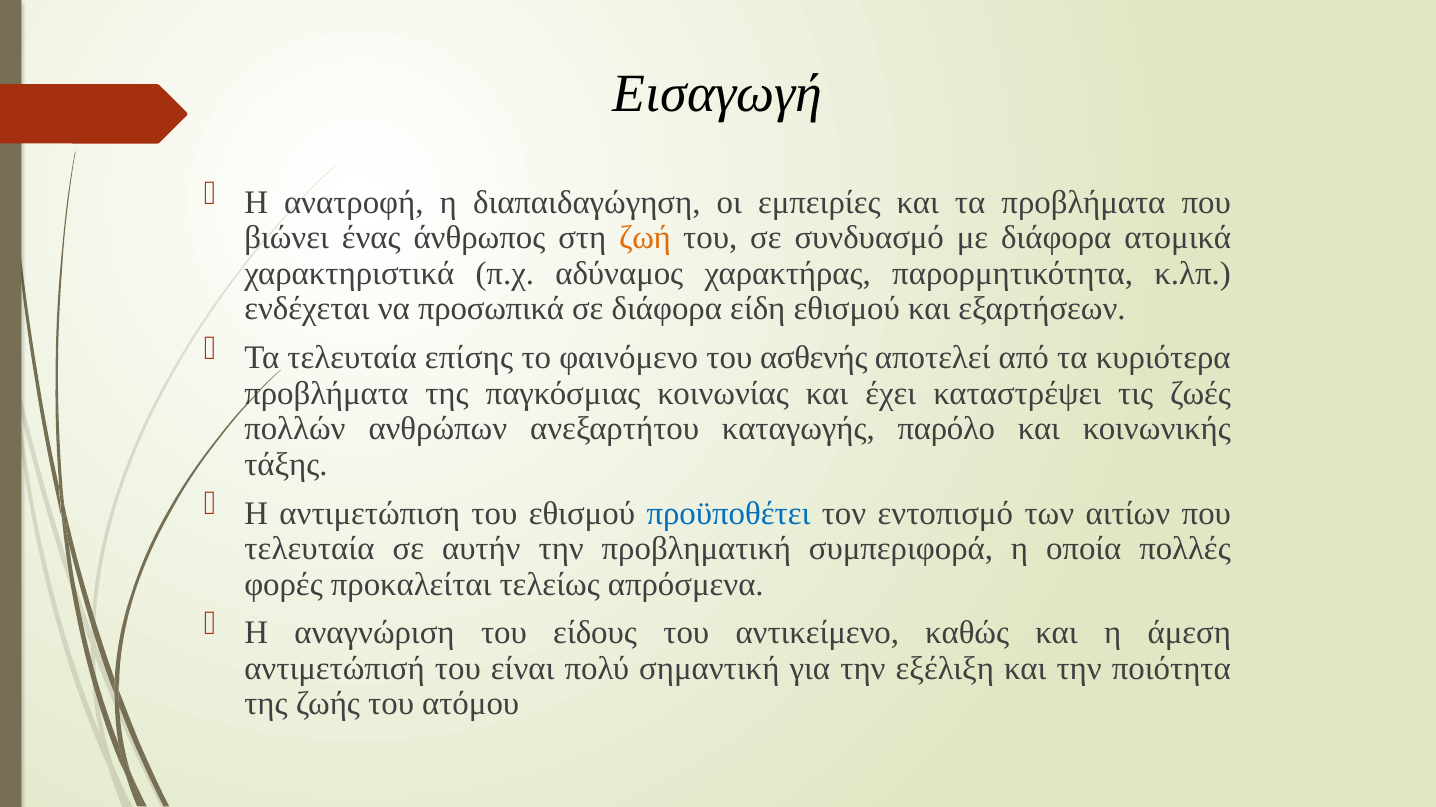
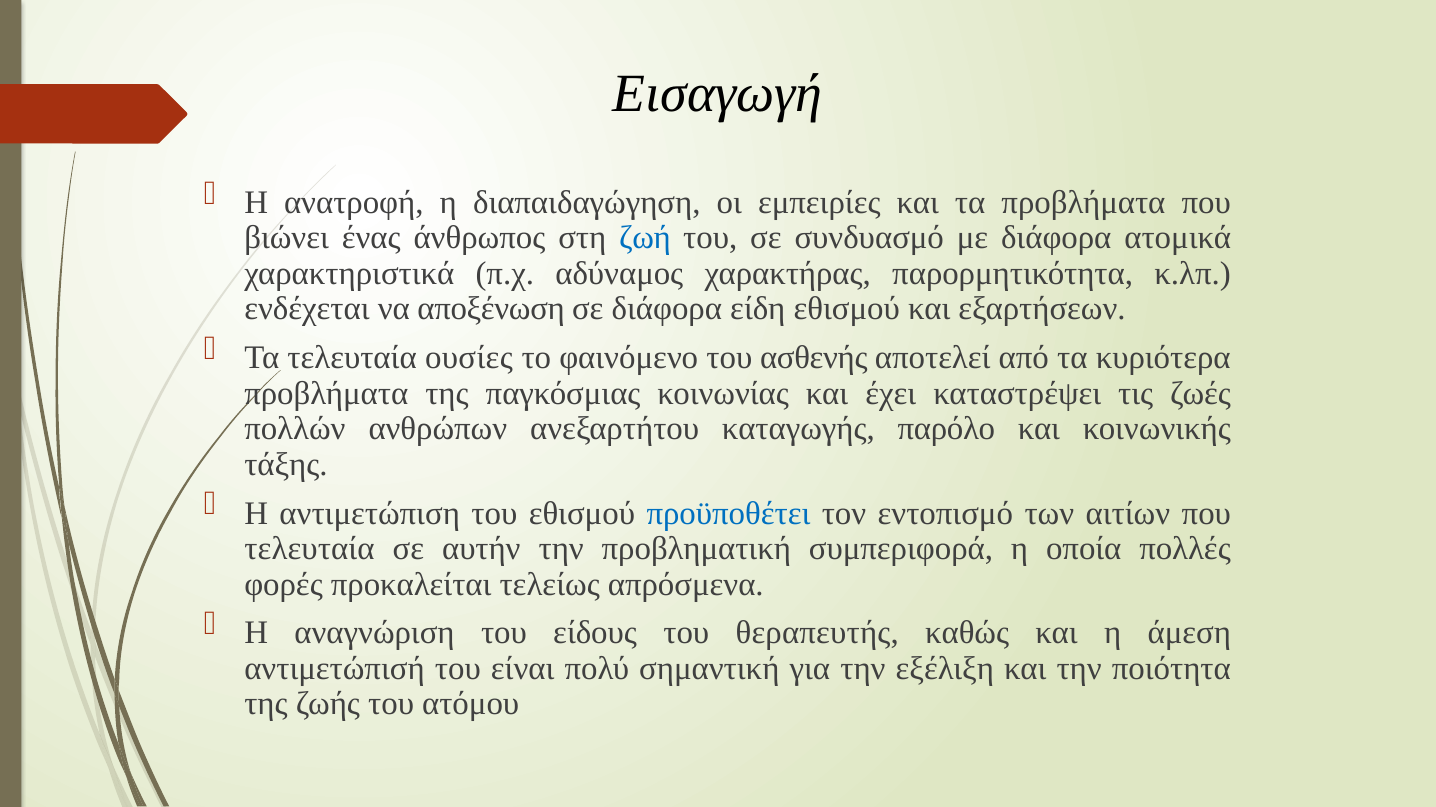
ζωή colour: orange -> blue
προσωπικά: προσωπικά -> αποξένωση
επίσης: επίσης -> ουσίες
αντικείμενο: αντικείμενο -> θεραπευτής
